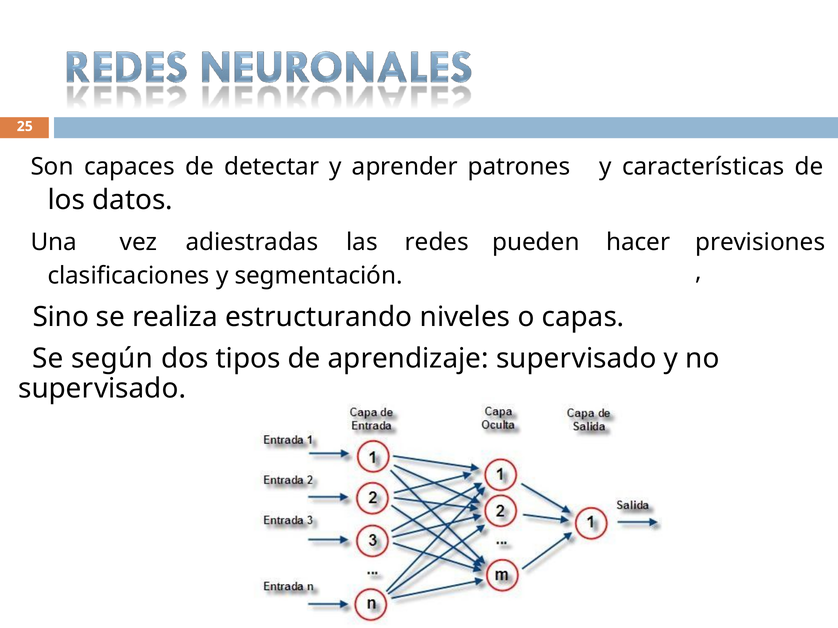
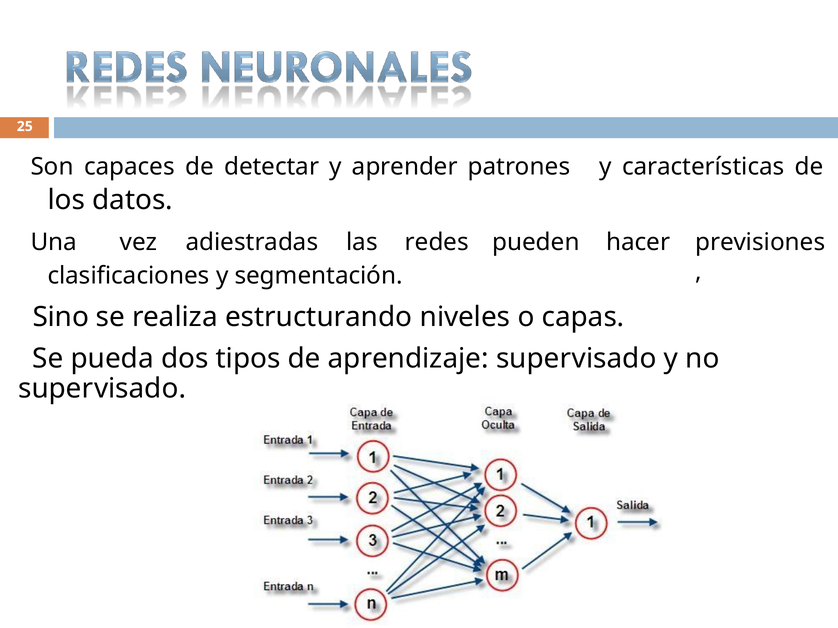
según: según -> pueda
